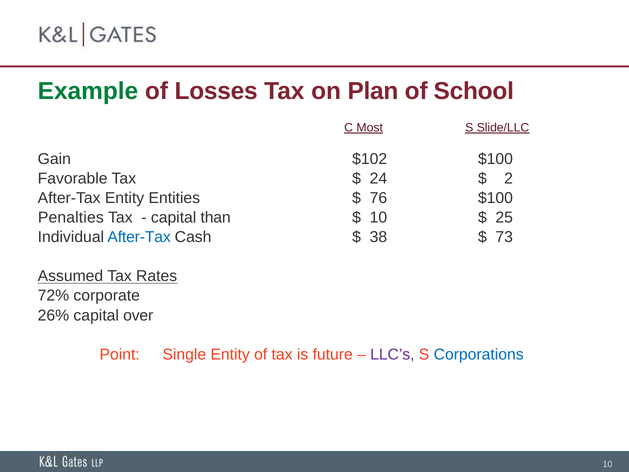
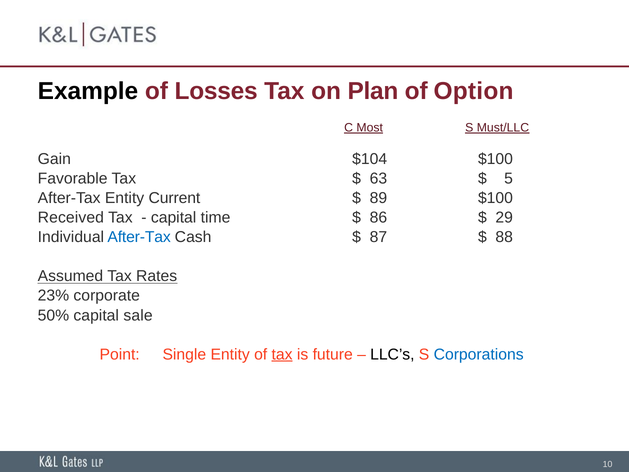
Example colour: green -> black
School: School -> Option
Slide/LLC: Slide/LLC -> Must/LLC
$102: $102 -> $104
24: 24 -> 63
2: 2 -> 5
Entities: Entities -> Current
76: 76 -> 89
Penalties: Penalties -> Received
than: than -> time
10 at (378, 218): 10 -> 86
25: 25 -> 29
38: 38 -> 87
73: 73 -> 88
72%: 72% -> 23%
26%: 26% -> 50%
over: over -> sale
tax at (282, 354) underline: none -> present
LLC’s colour: purple -> black
